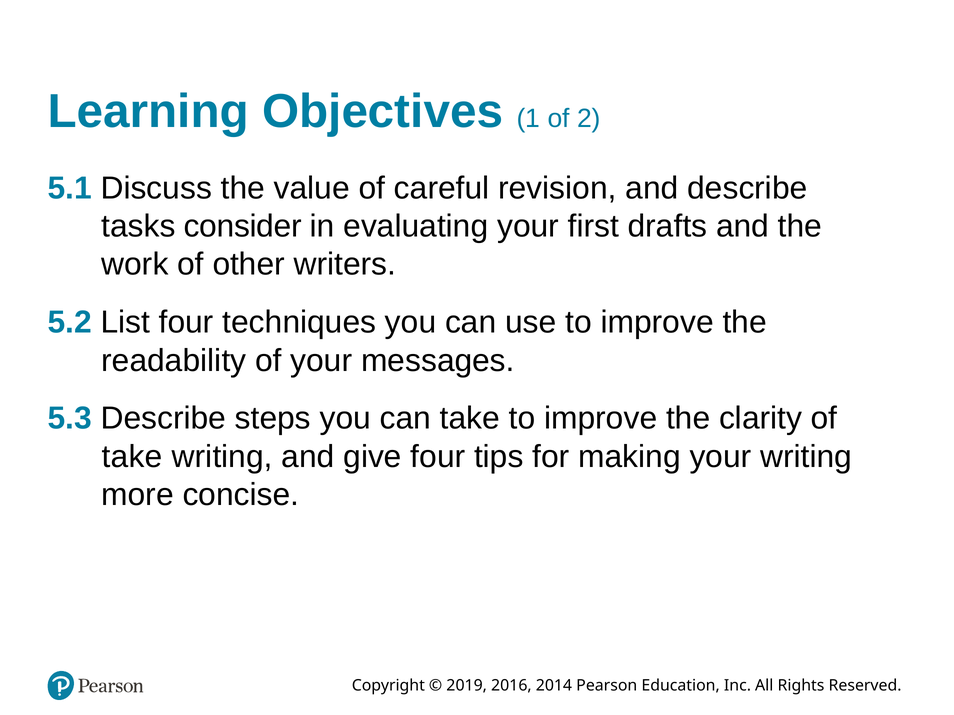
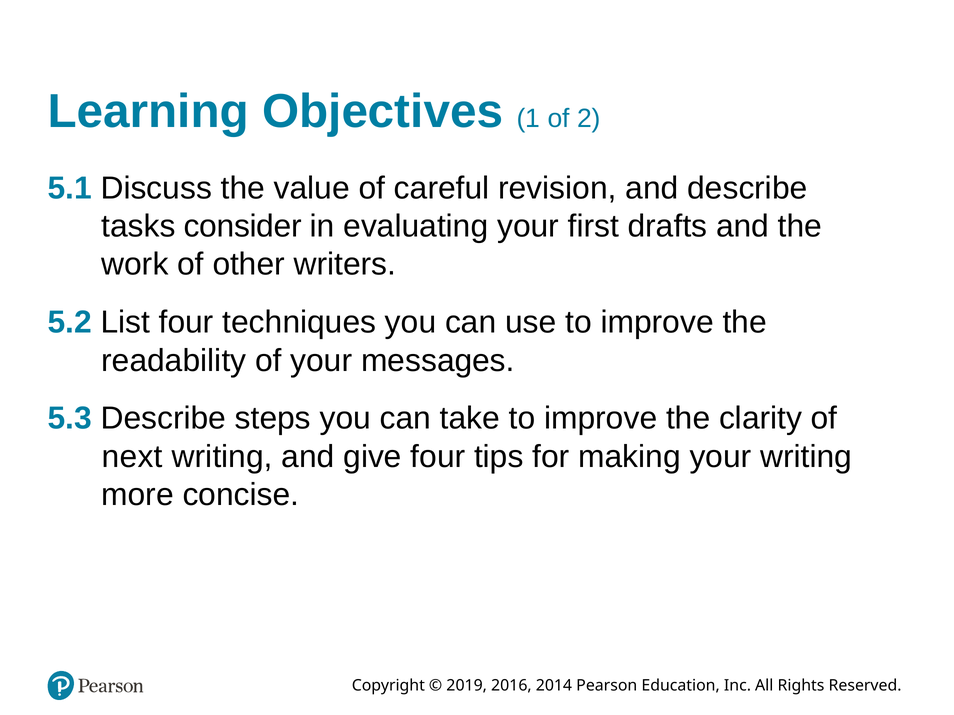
take at (132, 457): take -> next
